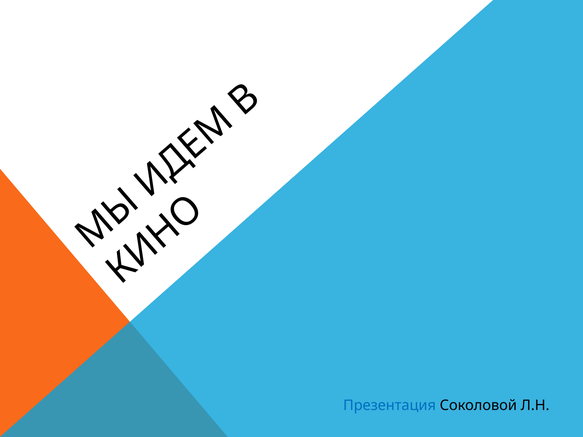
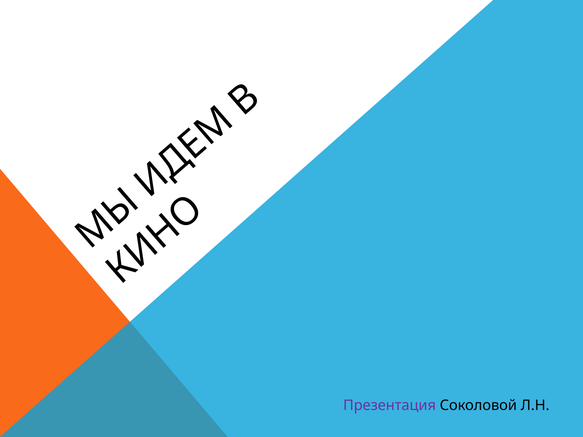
Презентация colour: blue -> purple
